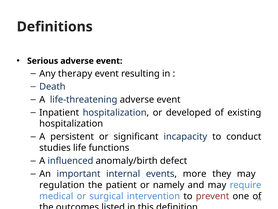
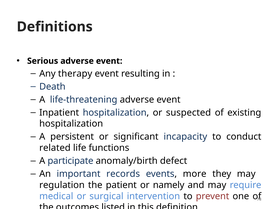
developed: developed -> suspected
studies: studies -> related
influenced: influenced -> participate
internal: internal -> records
